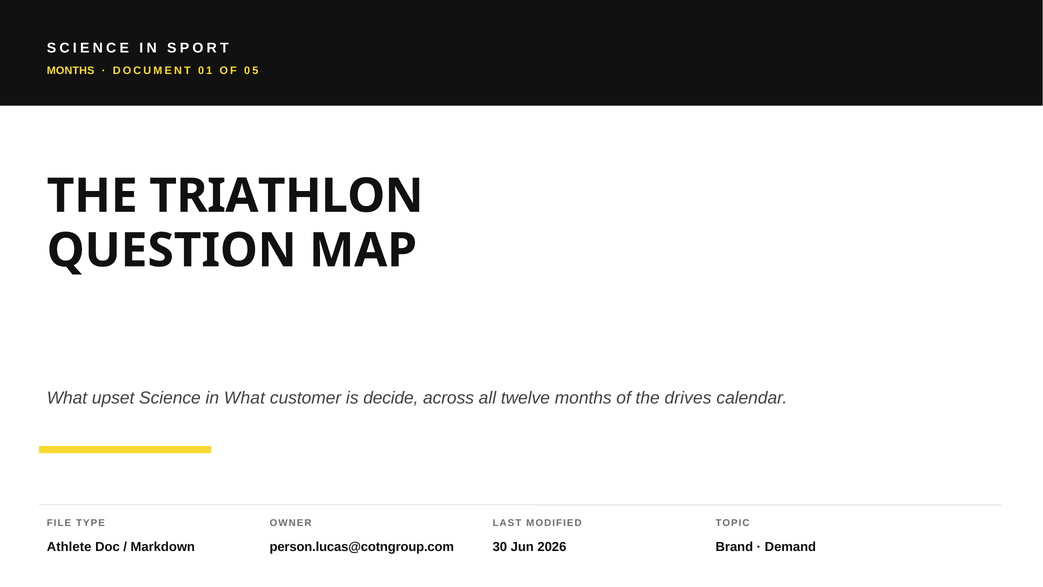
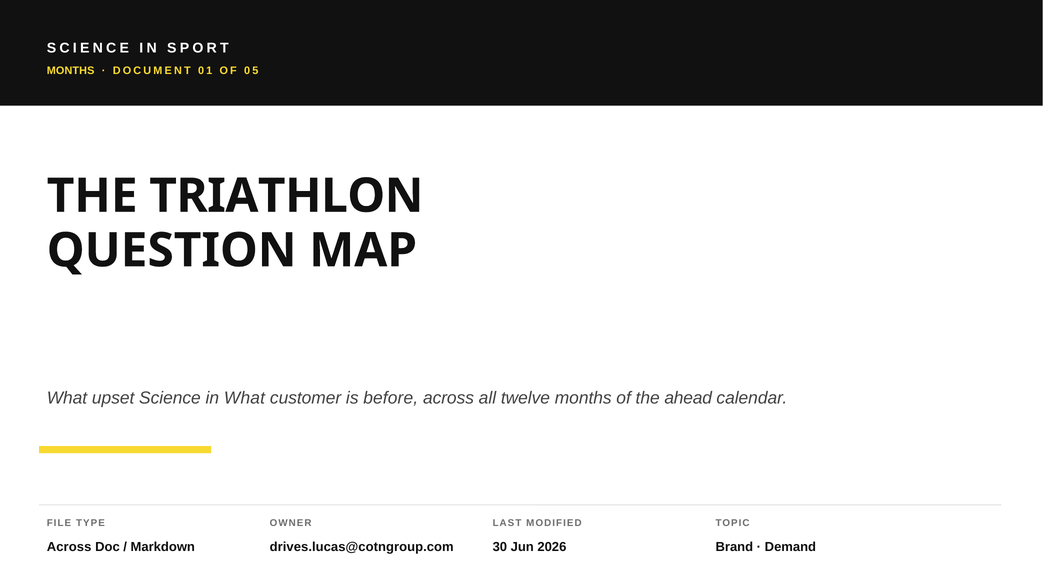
decide: decide -> before
drives: drives -> ahead
Athlete at (69, 547): Athlete -> Across
person.lucas@cotngroup.com: person.lucas@cotngroup.com -> drives.lucas@cotngroup.com
